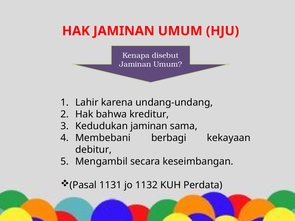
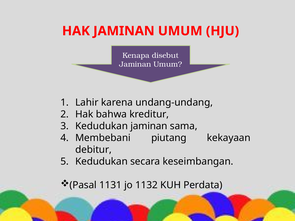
berbagi: berbagi -> piutang
Mengambil at (101, 162): Mengambil -> Kedudukan
